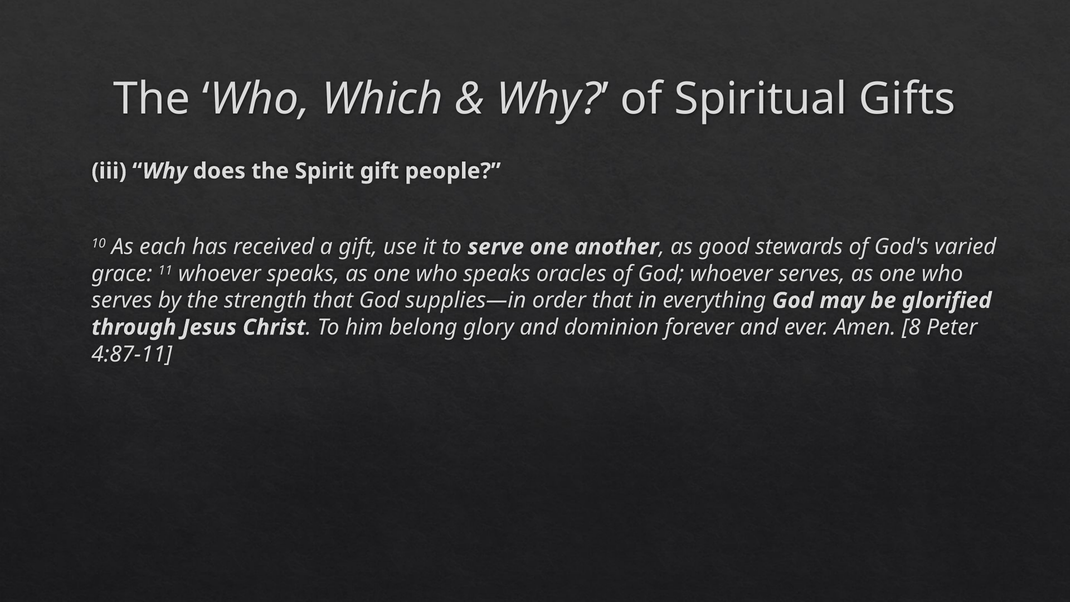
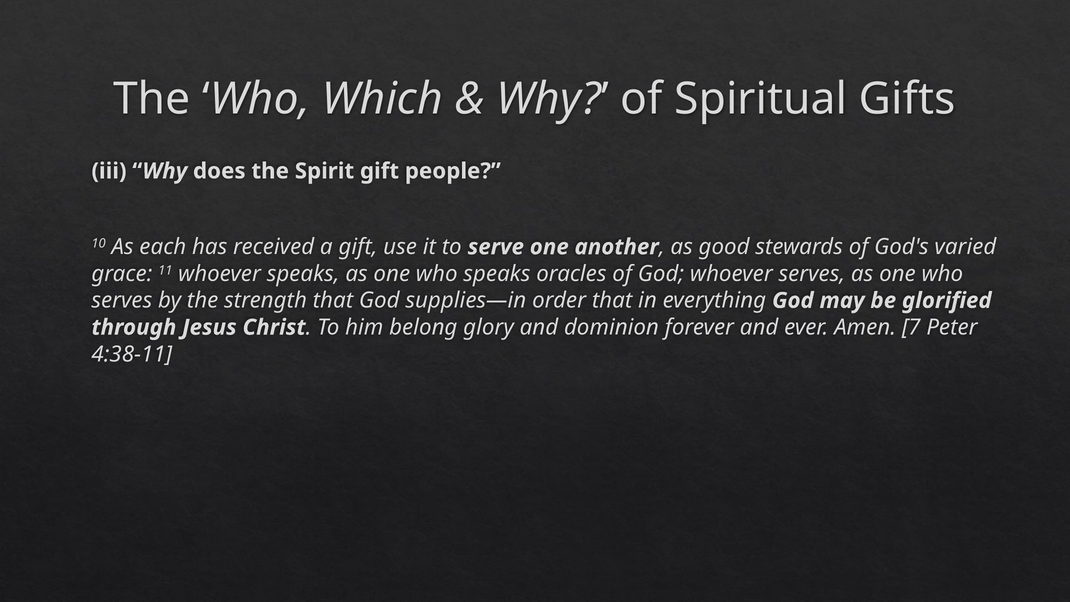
8: 8 -> 7
4:87-11: 4:87-11 -> 4:38-11
